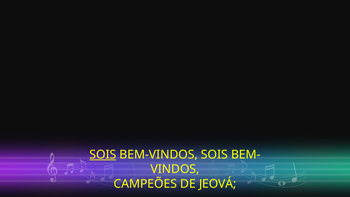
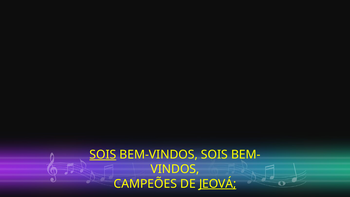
JEOVÁ underline: none -> present
